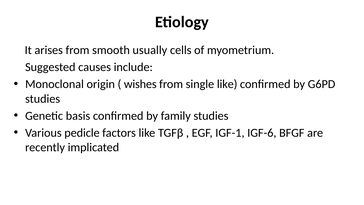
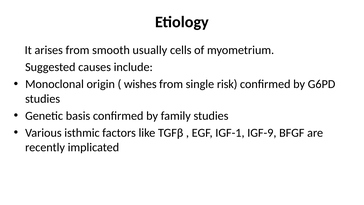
single like: like -> risk
pedicle: pedicle -> isthmic
IGF-6: IGF-6 -> IGF-9
